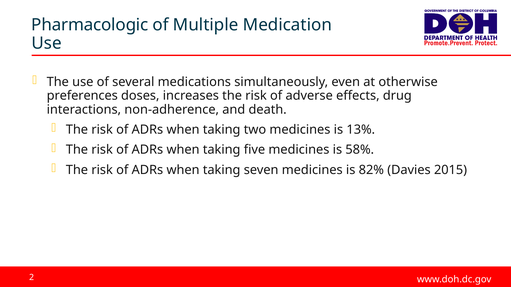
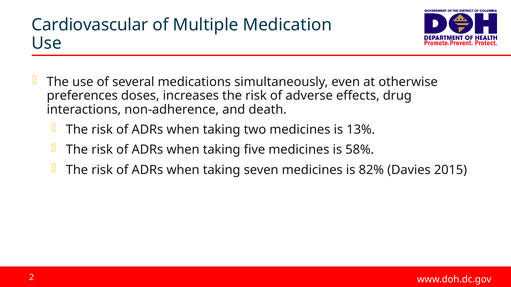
Pharmacologic: Pharmacologic -> Cardiovascular
